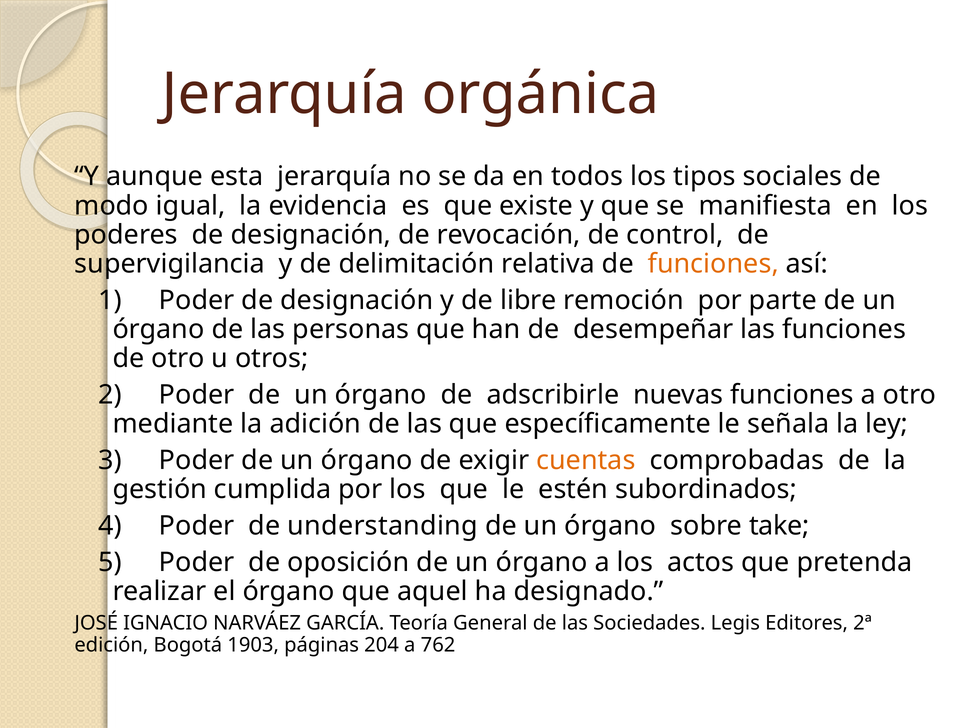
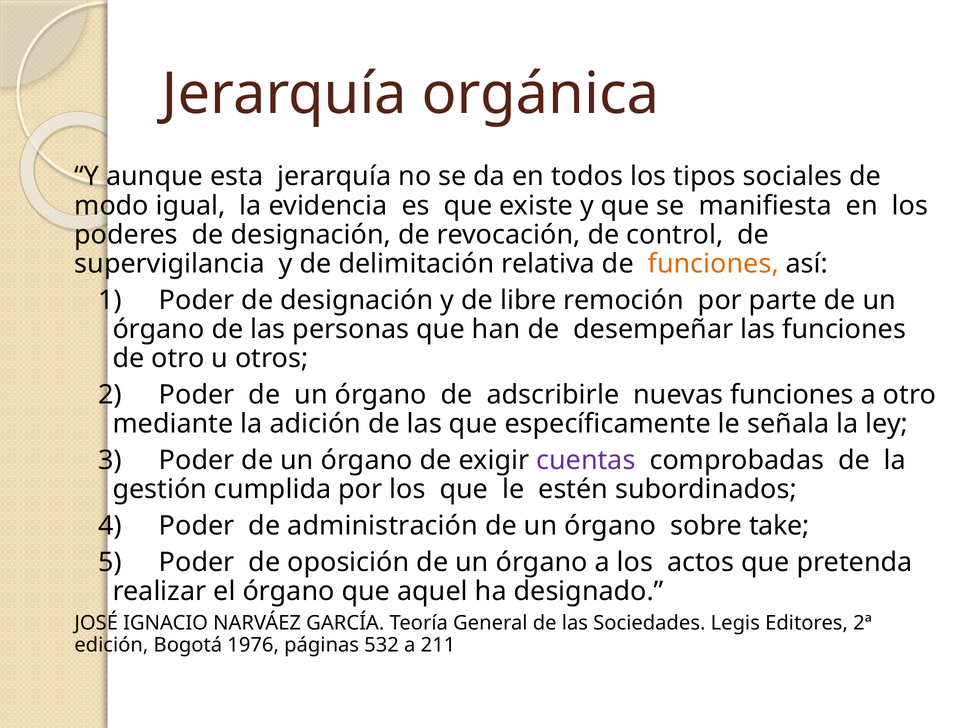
cuentas colour: orange -> purple
understanding: understanding -> administración
1903: 1903 -> 1976
204: 204 -> 532
762: 762 -> 211
